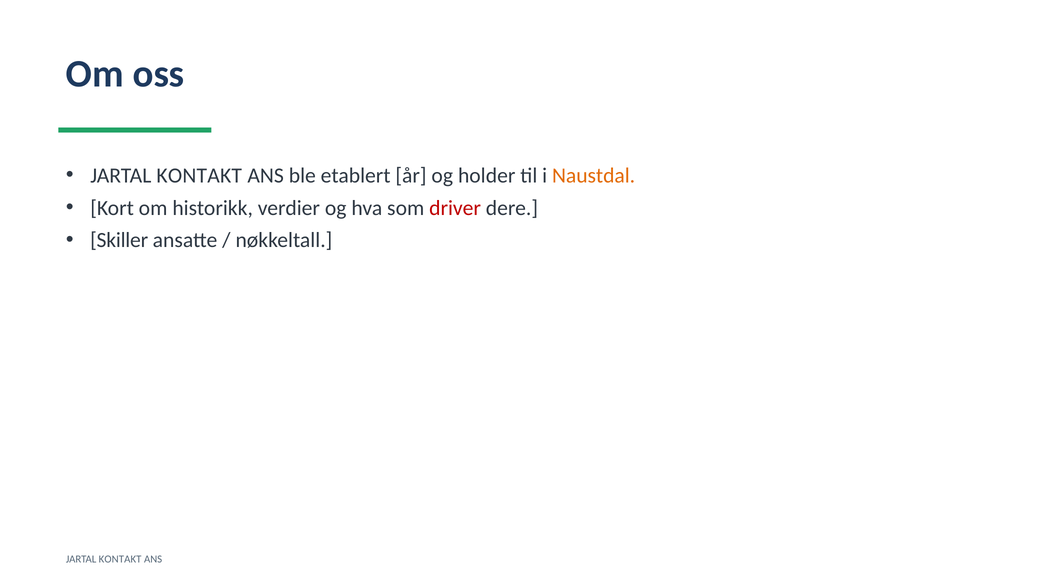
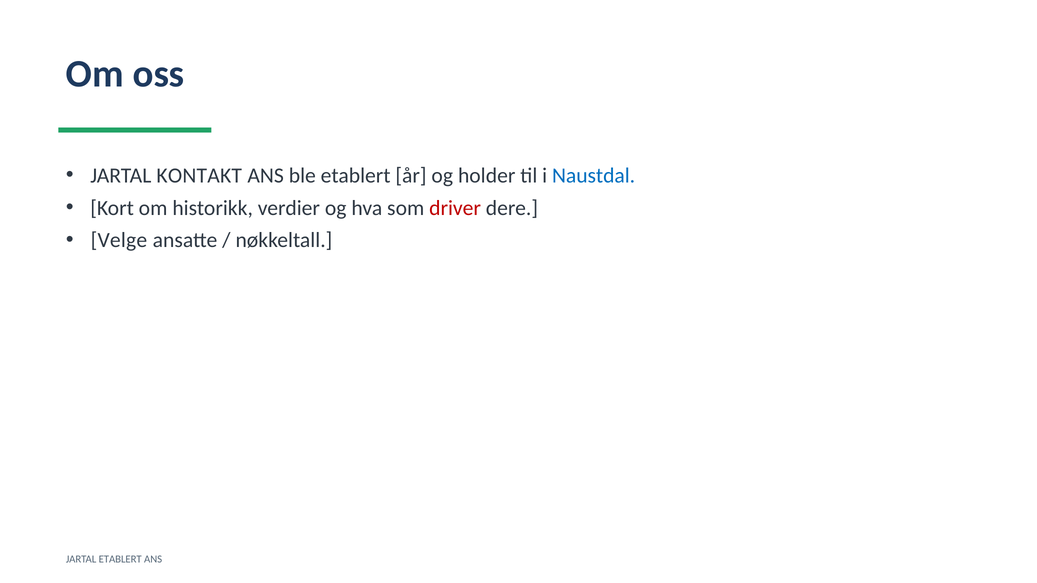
Naustdal colour: orange -> blue
Skiller: Skiller -> Velge
KONTAKT at (120, 560): KONTAKT -> ETABLERT
